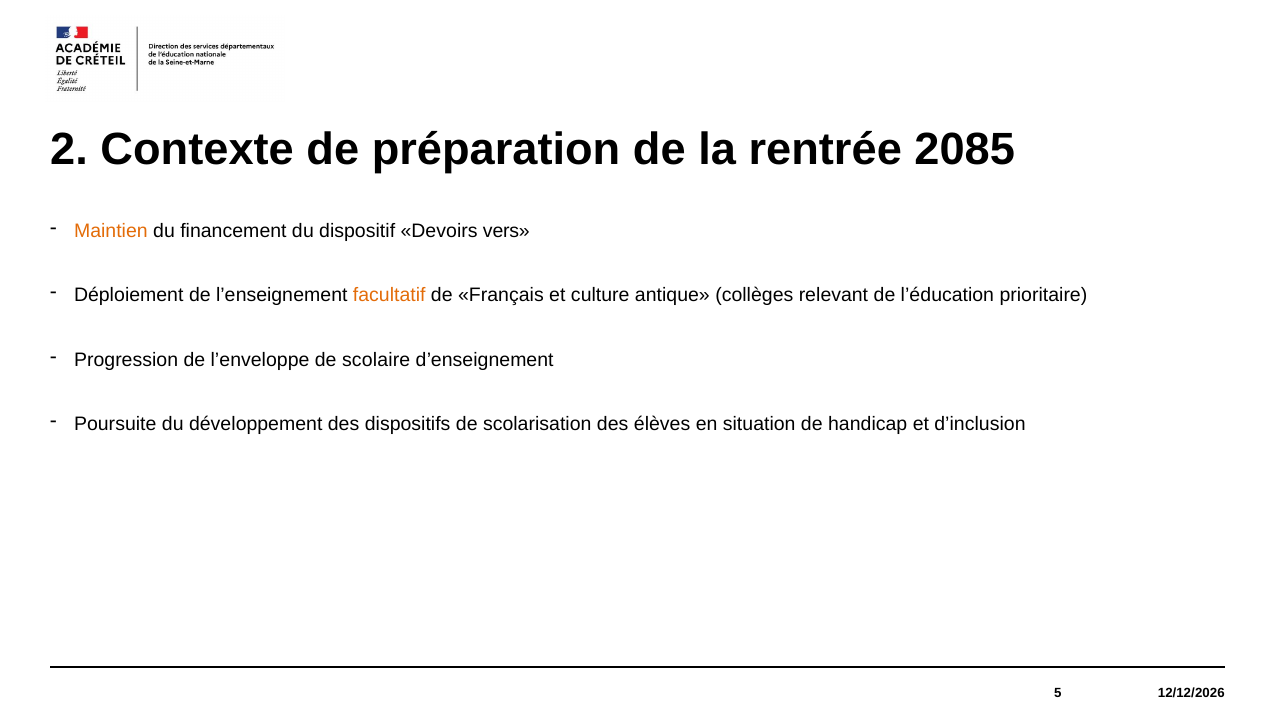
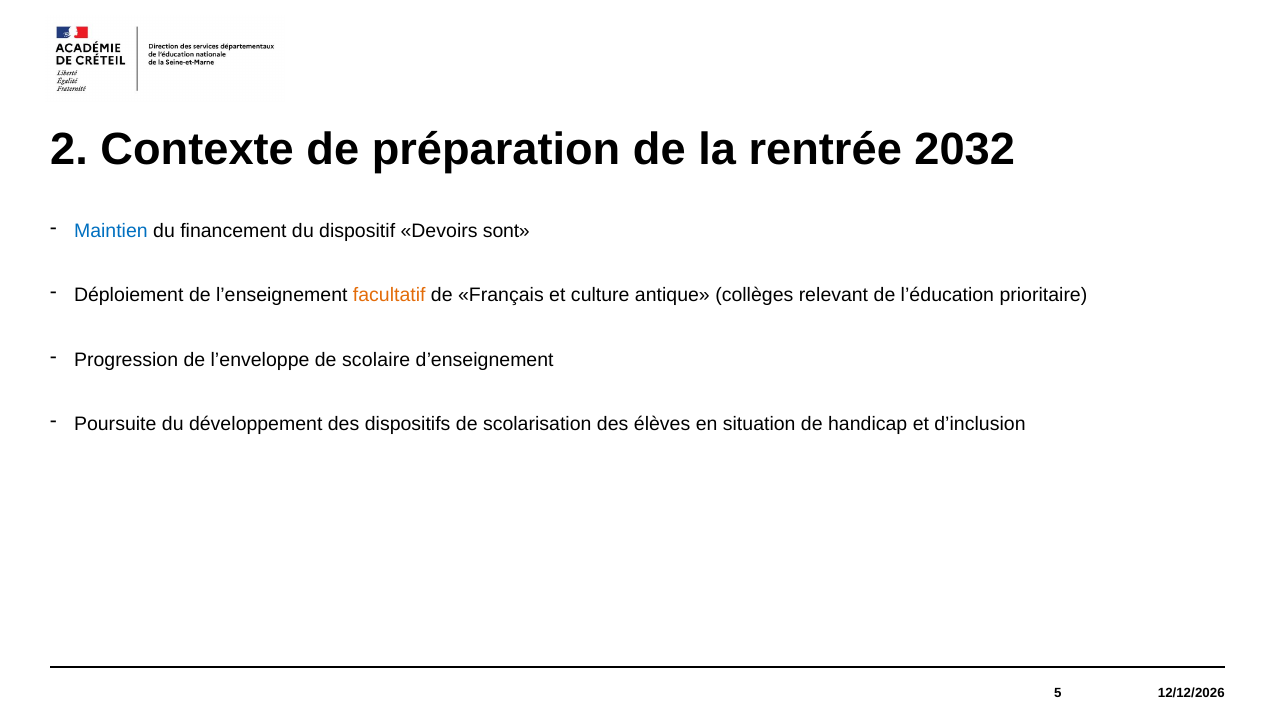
2085: 2085 -> 2032
Maintien colour: orange -> blue
vers: vers -> sont
